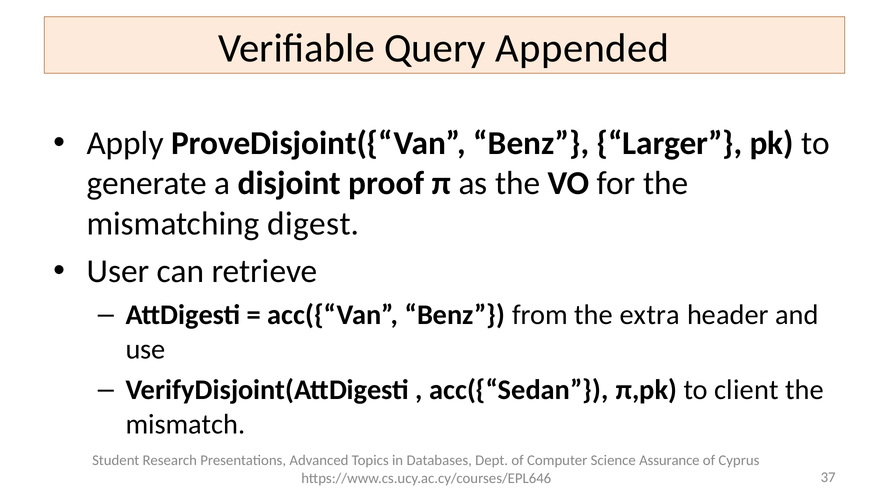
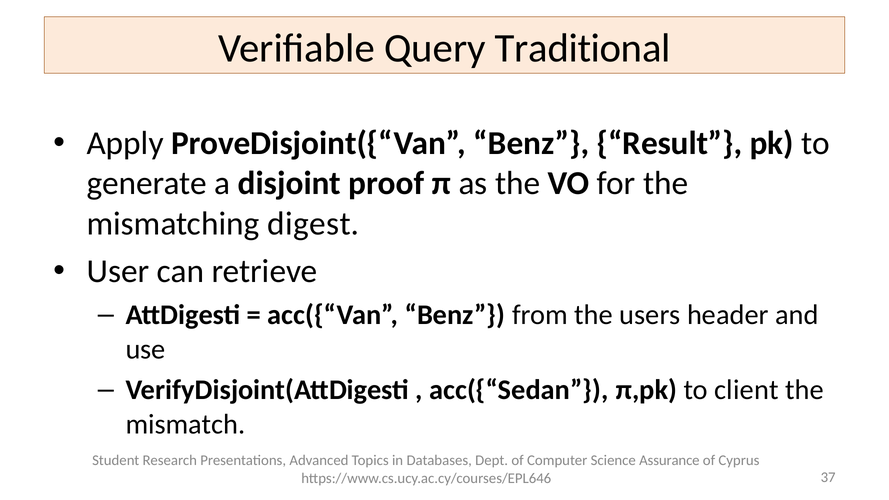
Appended: Appended -> Traditional
Larger: Larger -> Result
extra: extra -> users
